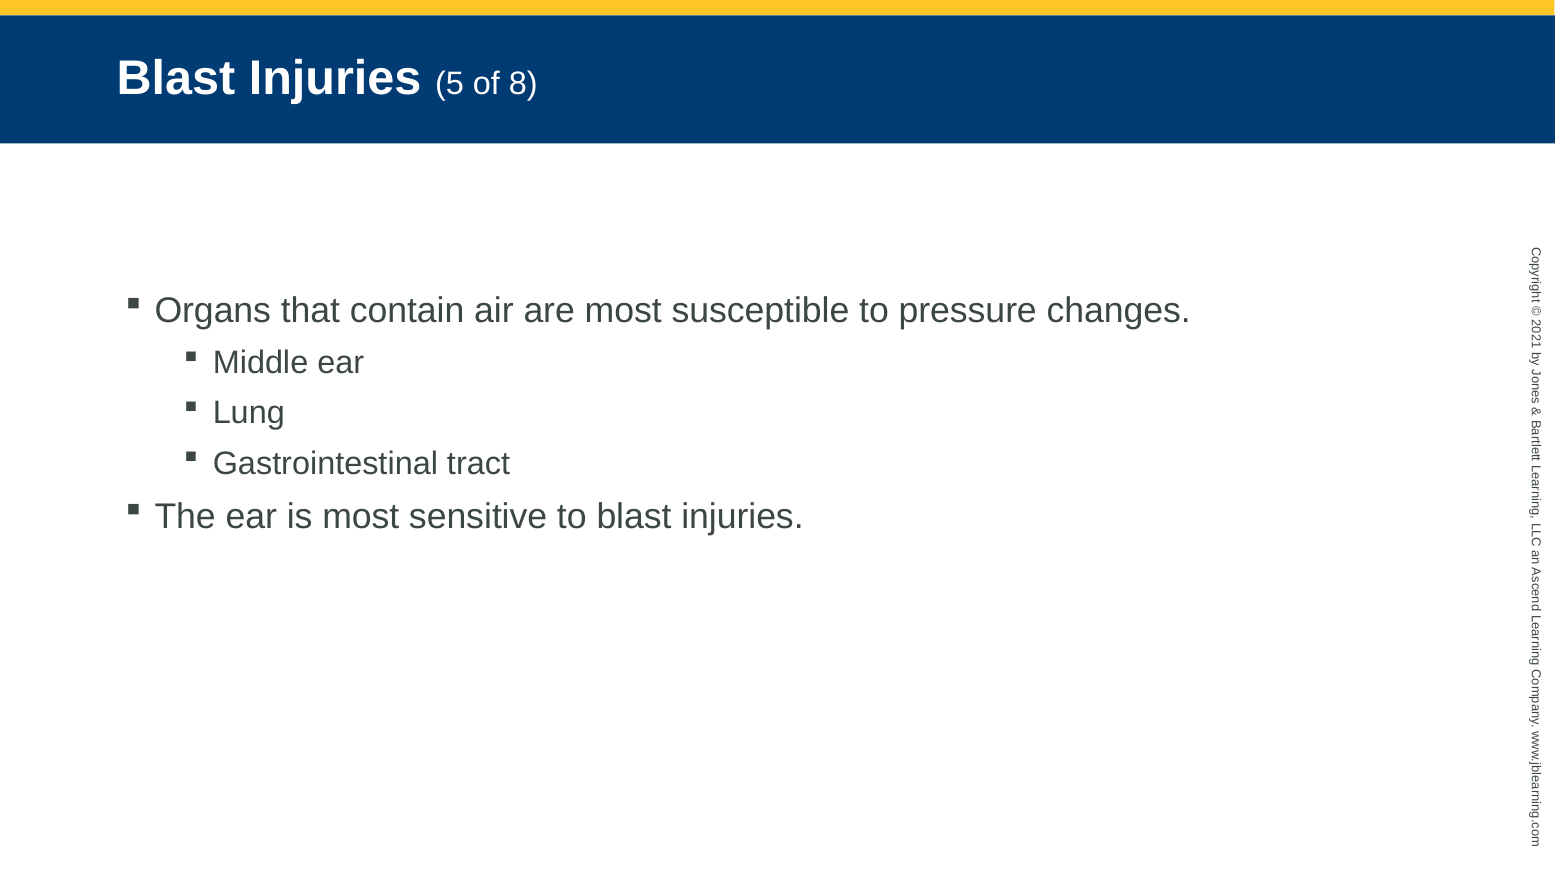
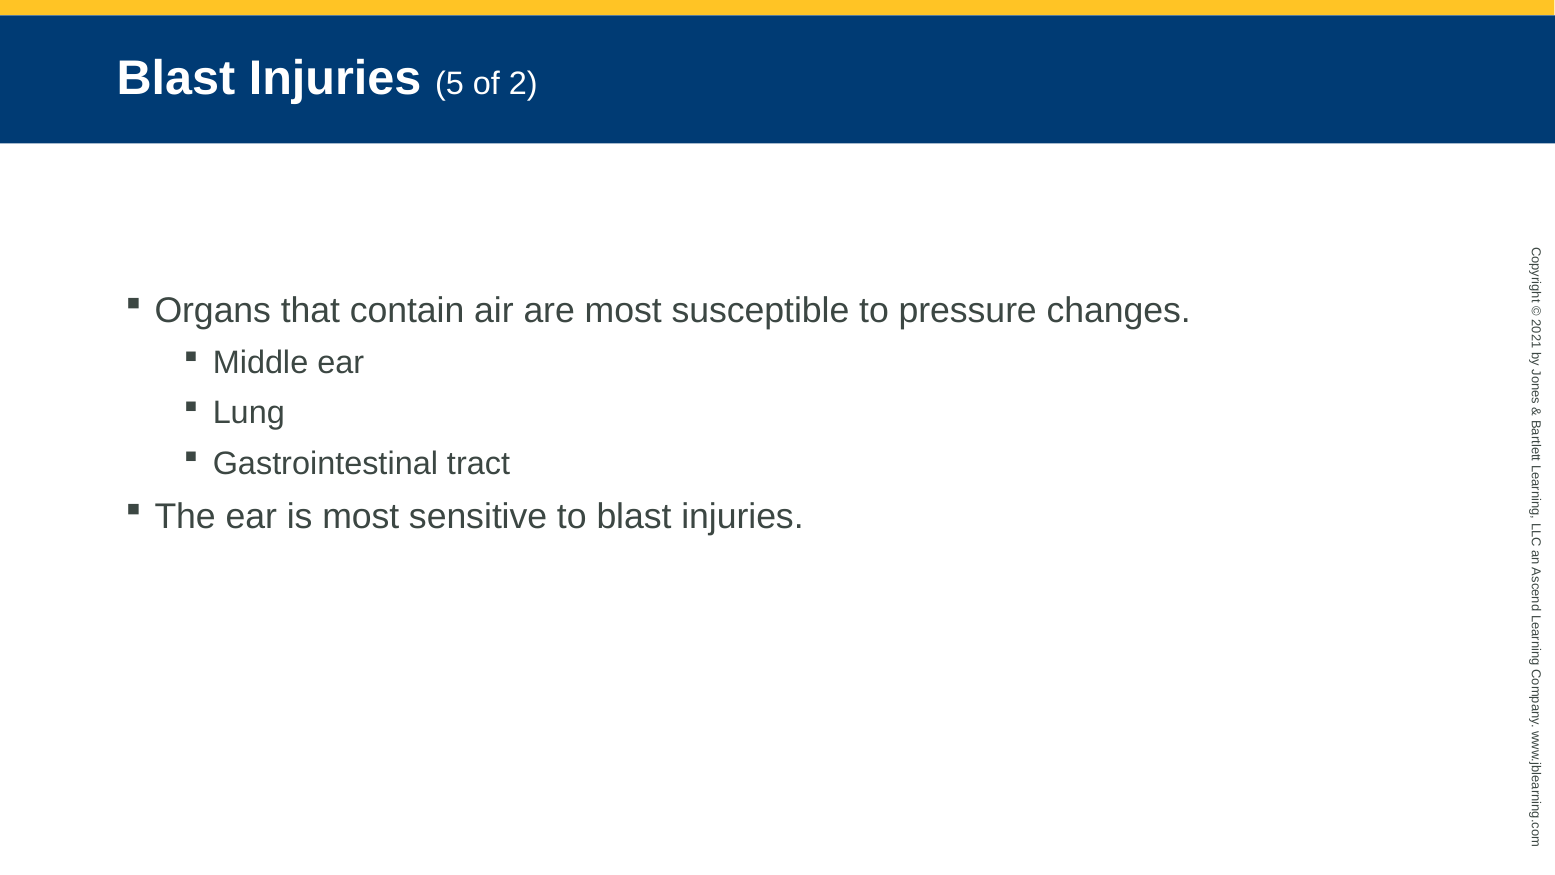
of 8: 8 -> 2
